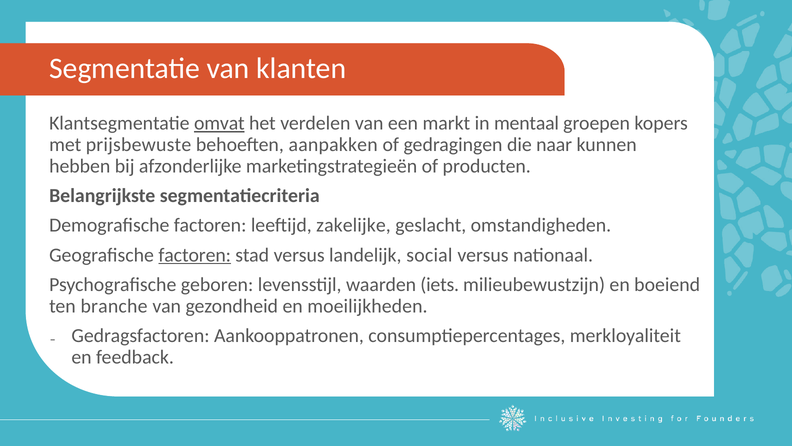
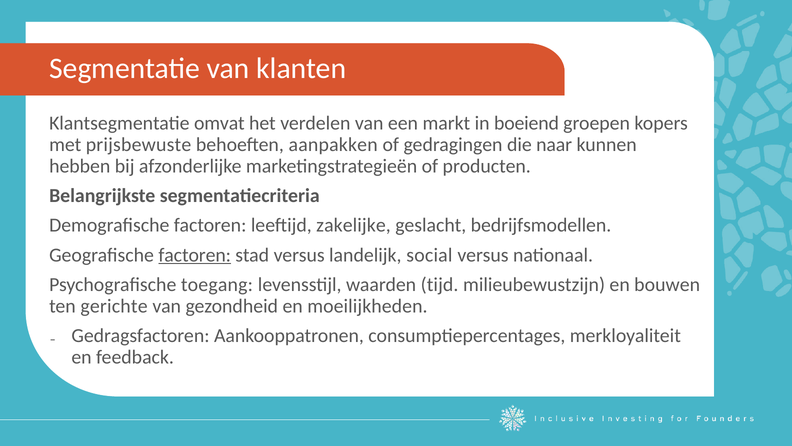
omvat underline: present -> none
mentaal: mentaal -> boeiend
omstandigheden: omstandigheden -> bedrijfsmodellen
geboren: geboren -> toegang
iets: iets -> tijd
boeiend: boeiend -> bouwen
branche: branche -> gerichte
